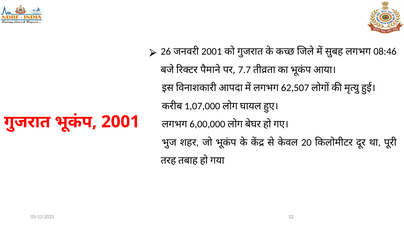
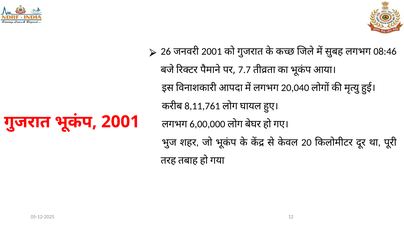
62,507: 62,507 -> 20,040
1,07,000: 1,07,000 -> 8,11,761
